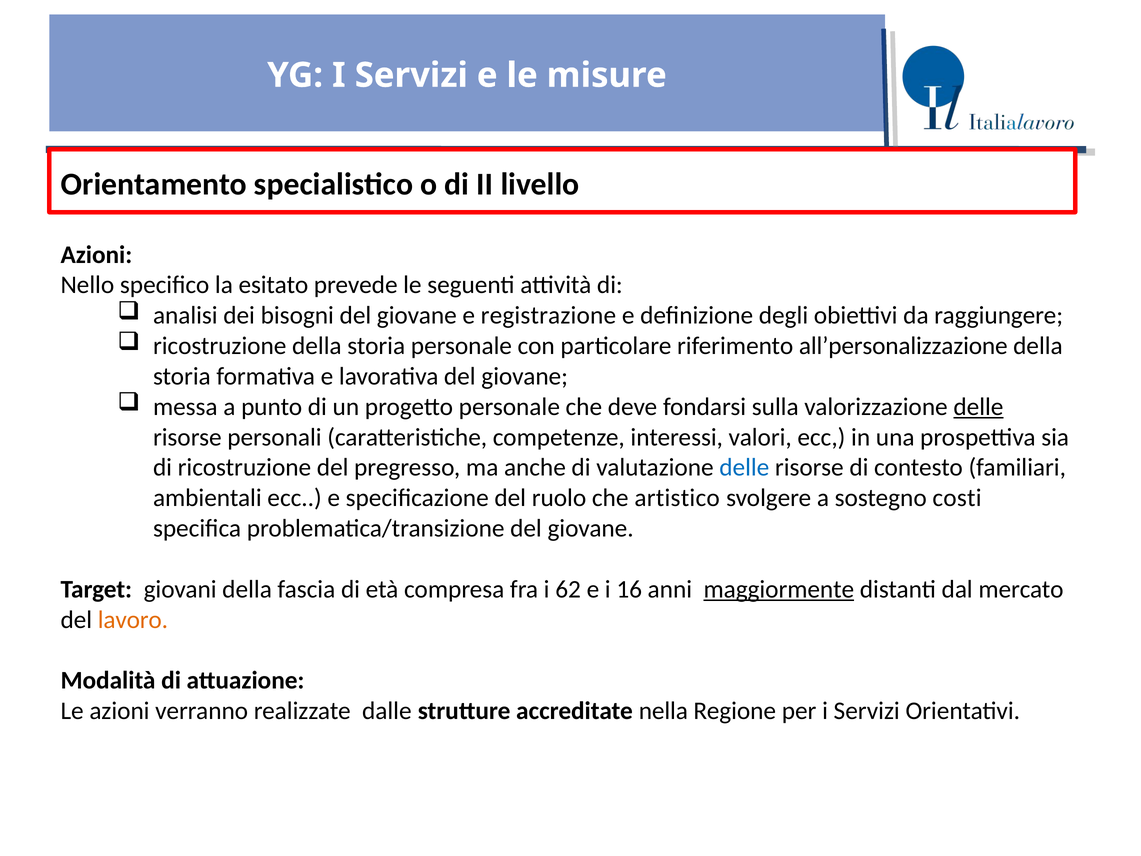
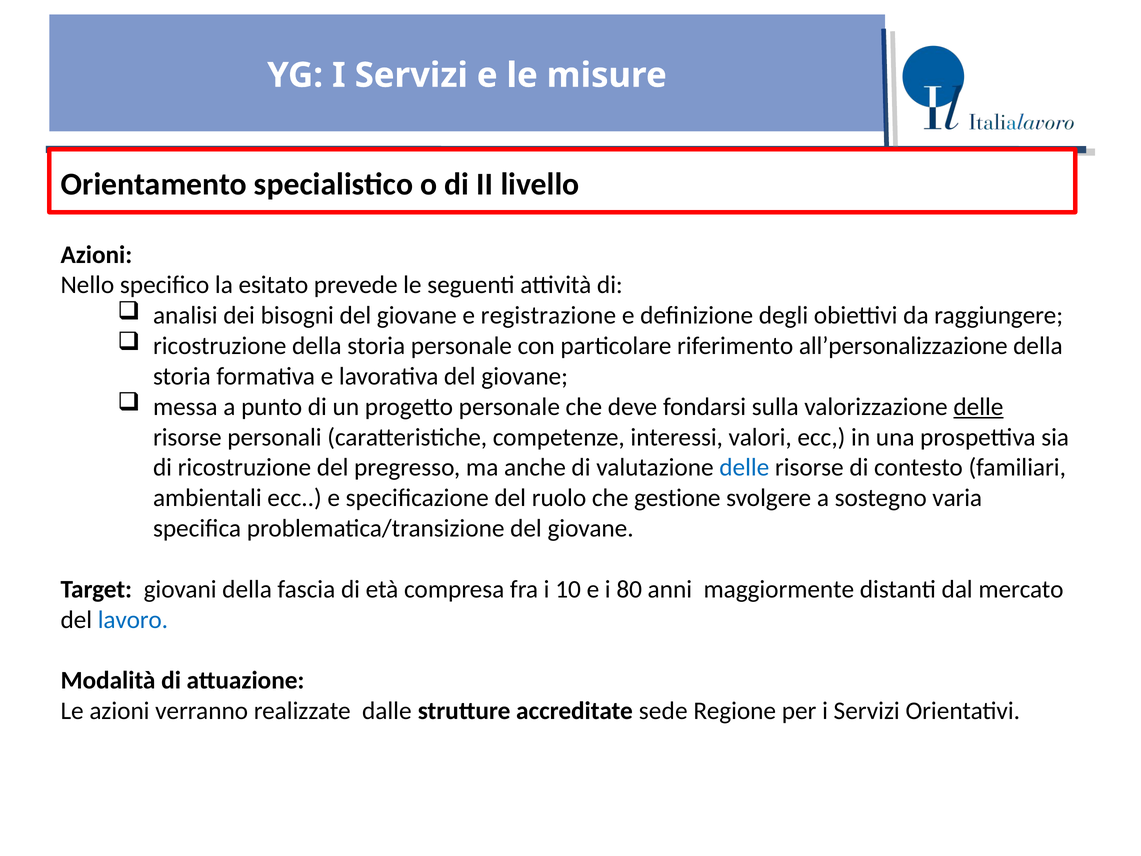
artistico: artistico -> gestione
costi: costi -> varia
62: 62 -> 10
16: 16 -> 80
maggiormente underline: present -> none
lavoro colour: orange -> blue
nella: nella -> sede
